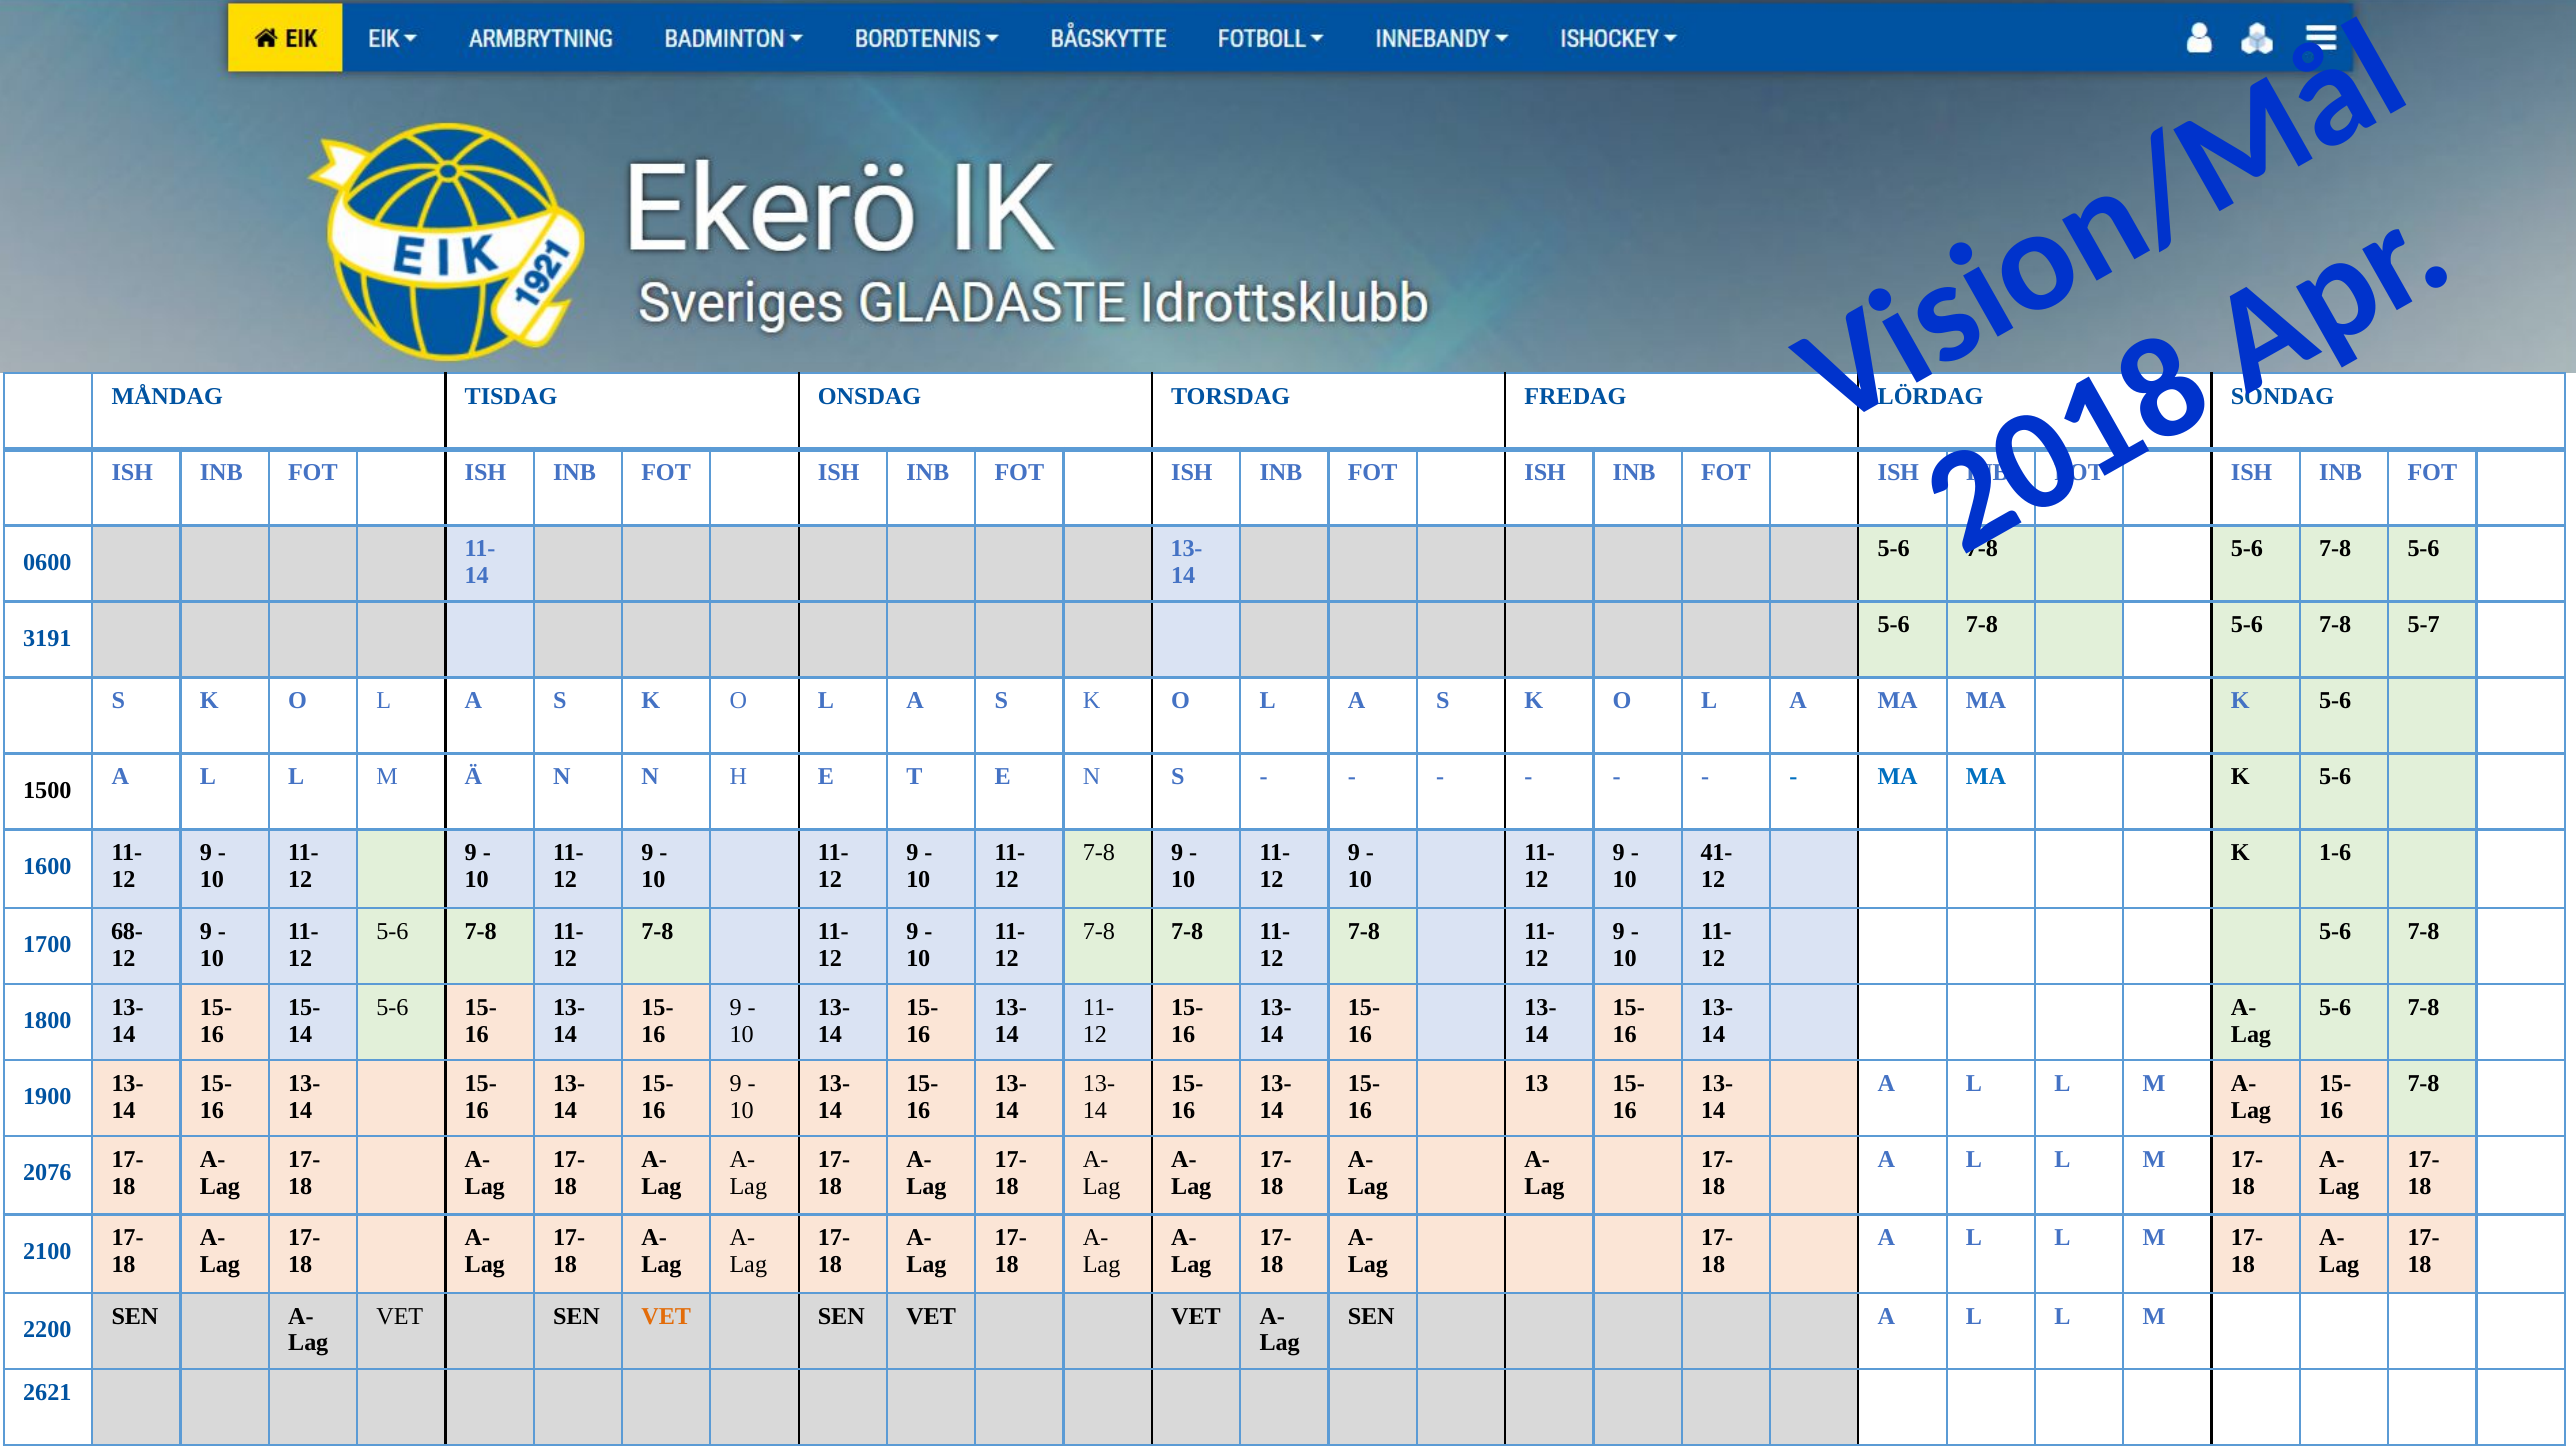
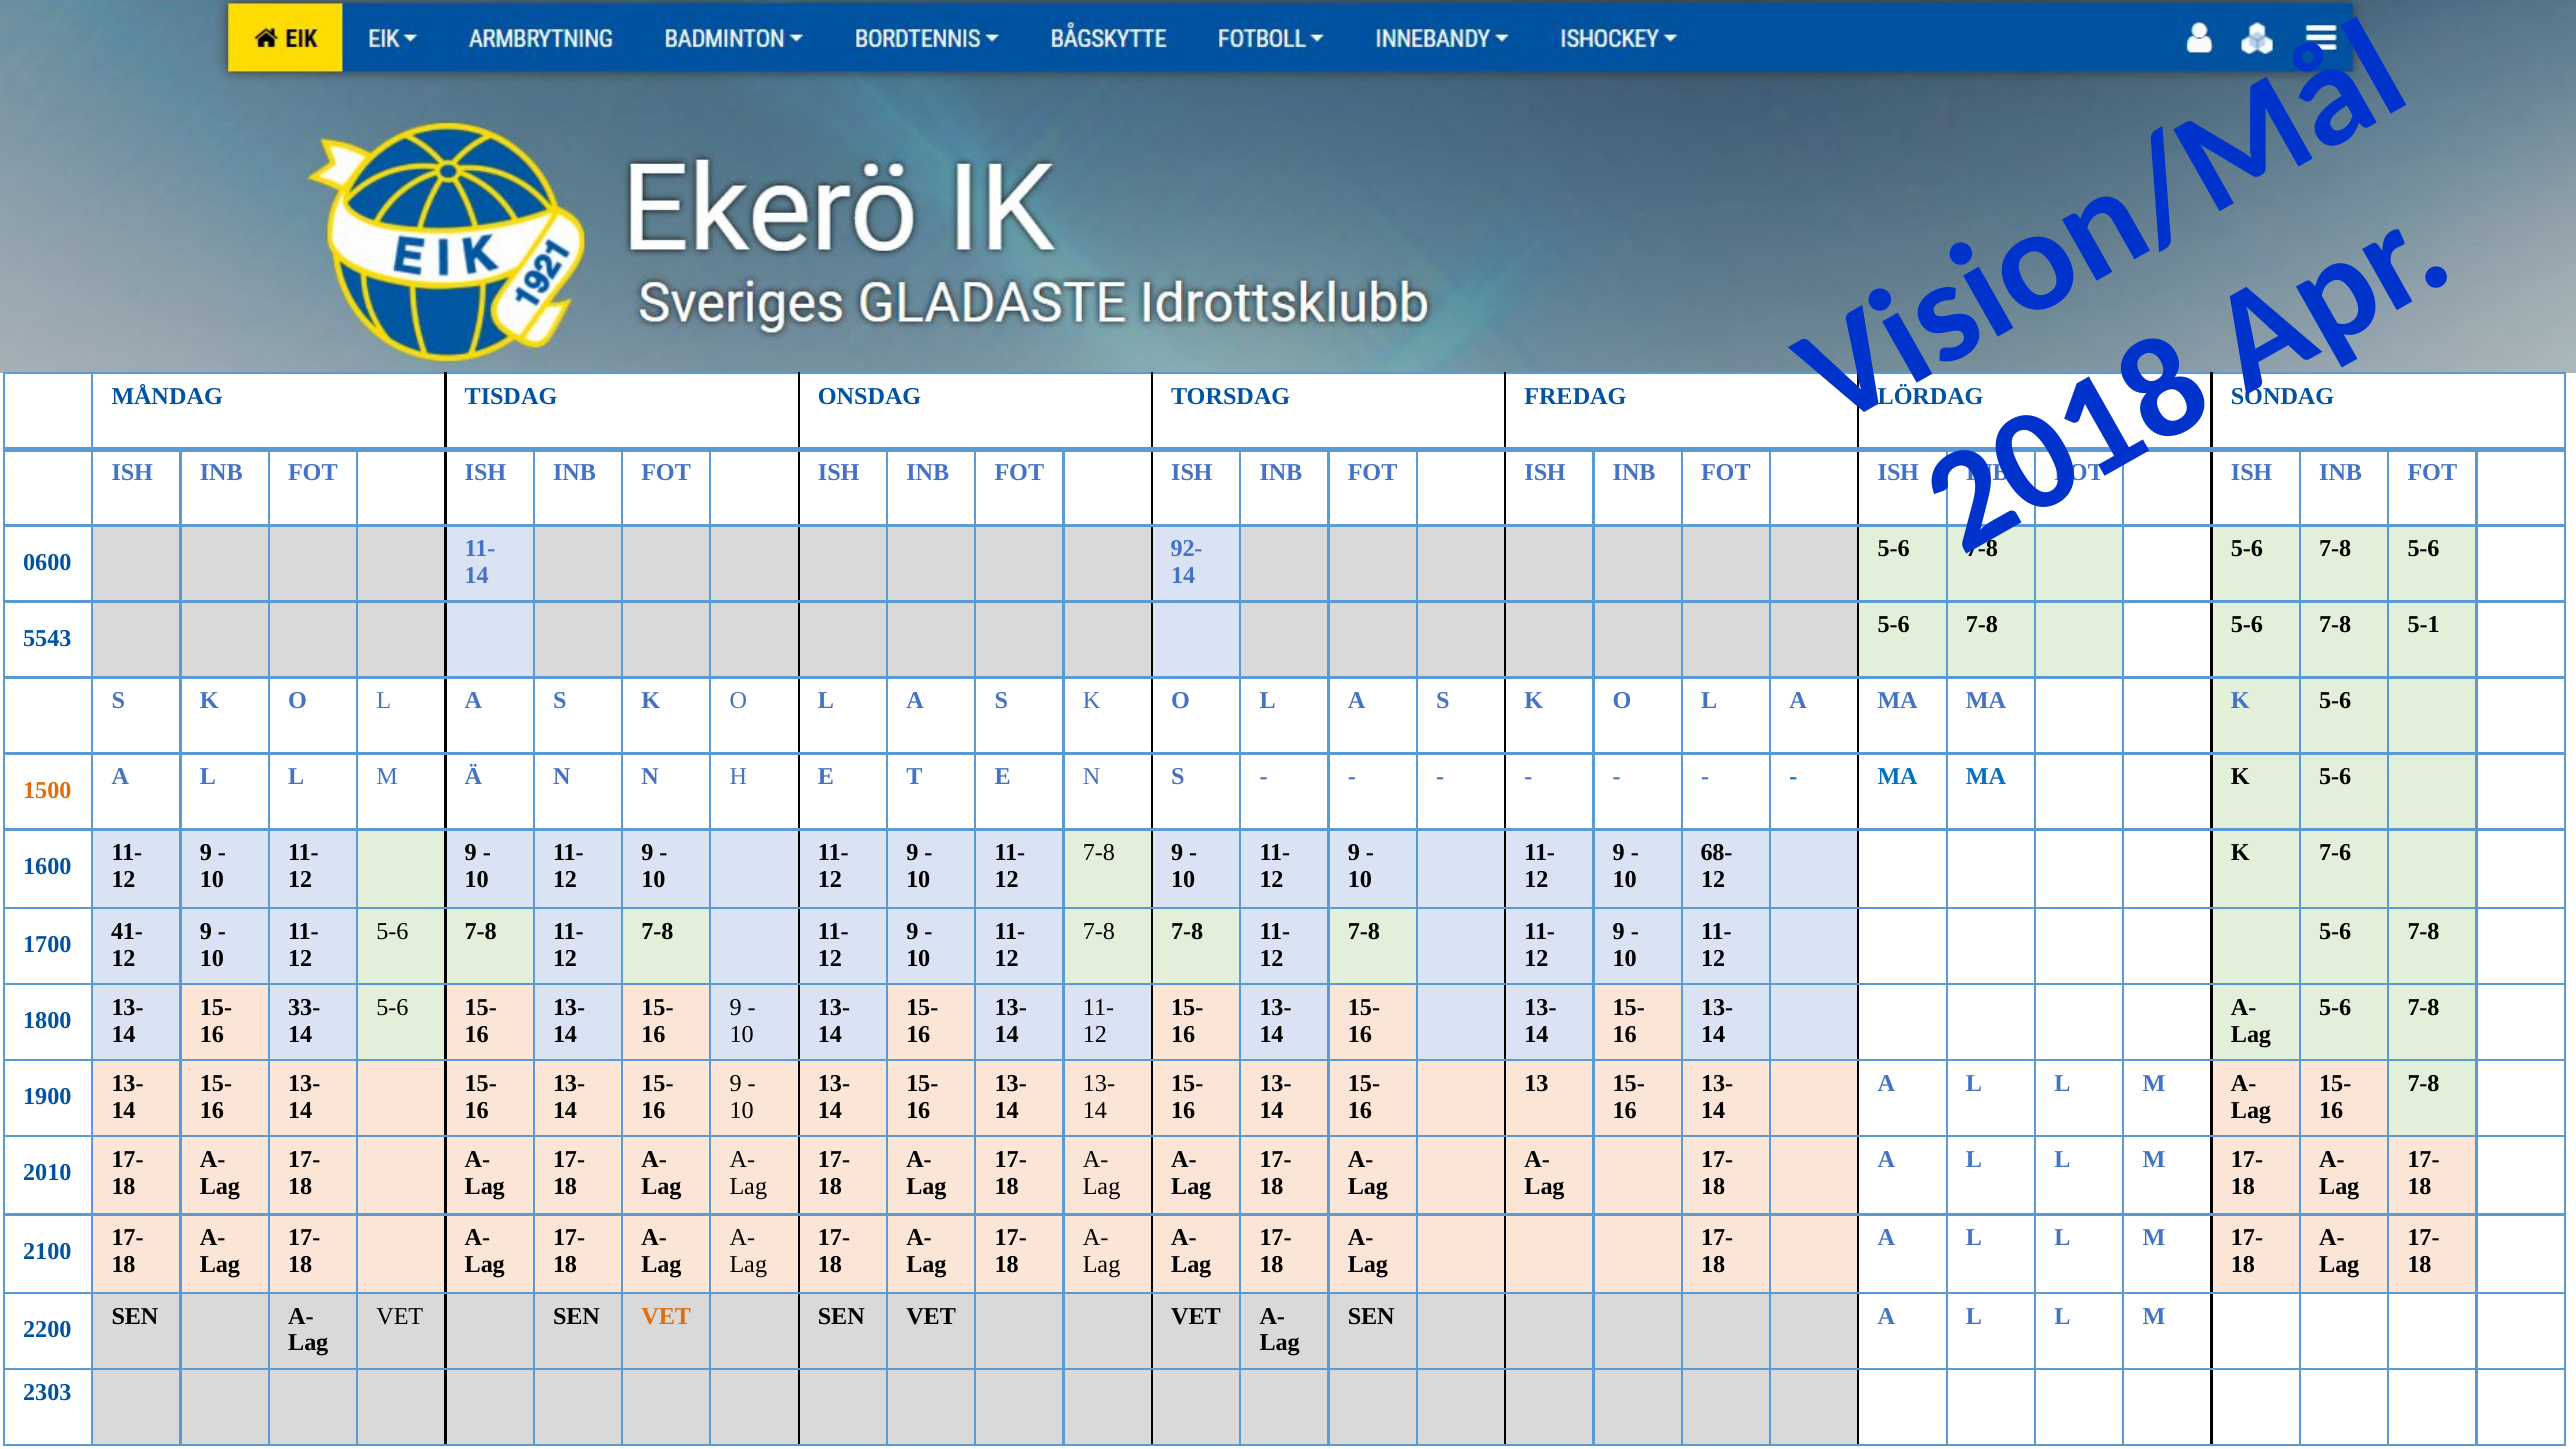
13- at (1187, 549): 13- -> 92-
5-7: 5-7 -> 5-1
3191: 3191 -> 5543
1500 colour: black -> orange
41-: 41- -> 68-
1-6: 1-6 -> 7-6
68-: 68- -> 41-
15- at (304, 1007): 15- -> 33-
2076: 2076 -> 2010
2621: 2621 -> 2303
